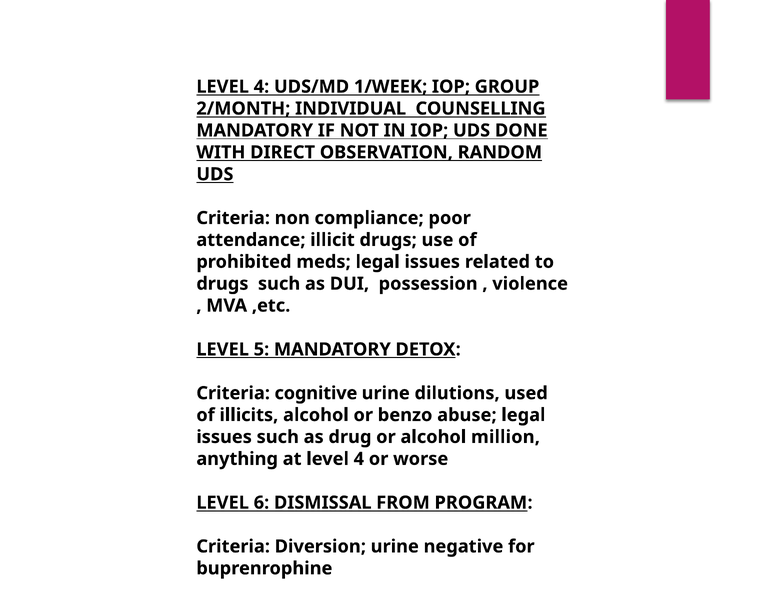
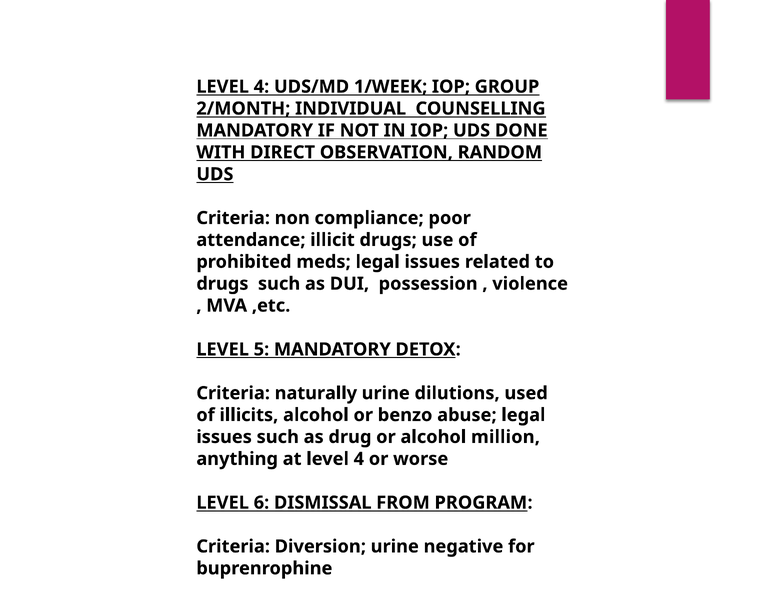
cognitive: cognitive -> naturally
